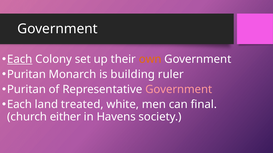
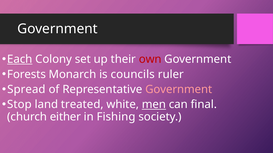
own colour: orange -> red
Puritan at (27, 75): Puritan -> Forests
building: building -> councils
Puritan at (27, 90): Puritan -> Spread
Each at (20, 105): Each -> Stop
men underline: none -> present
Havens: Havens -> Fishing
